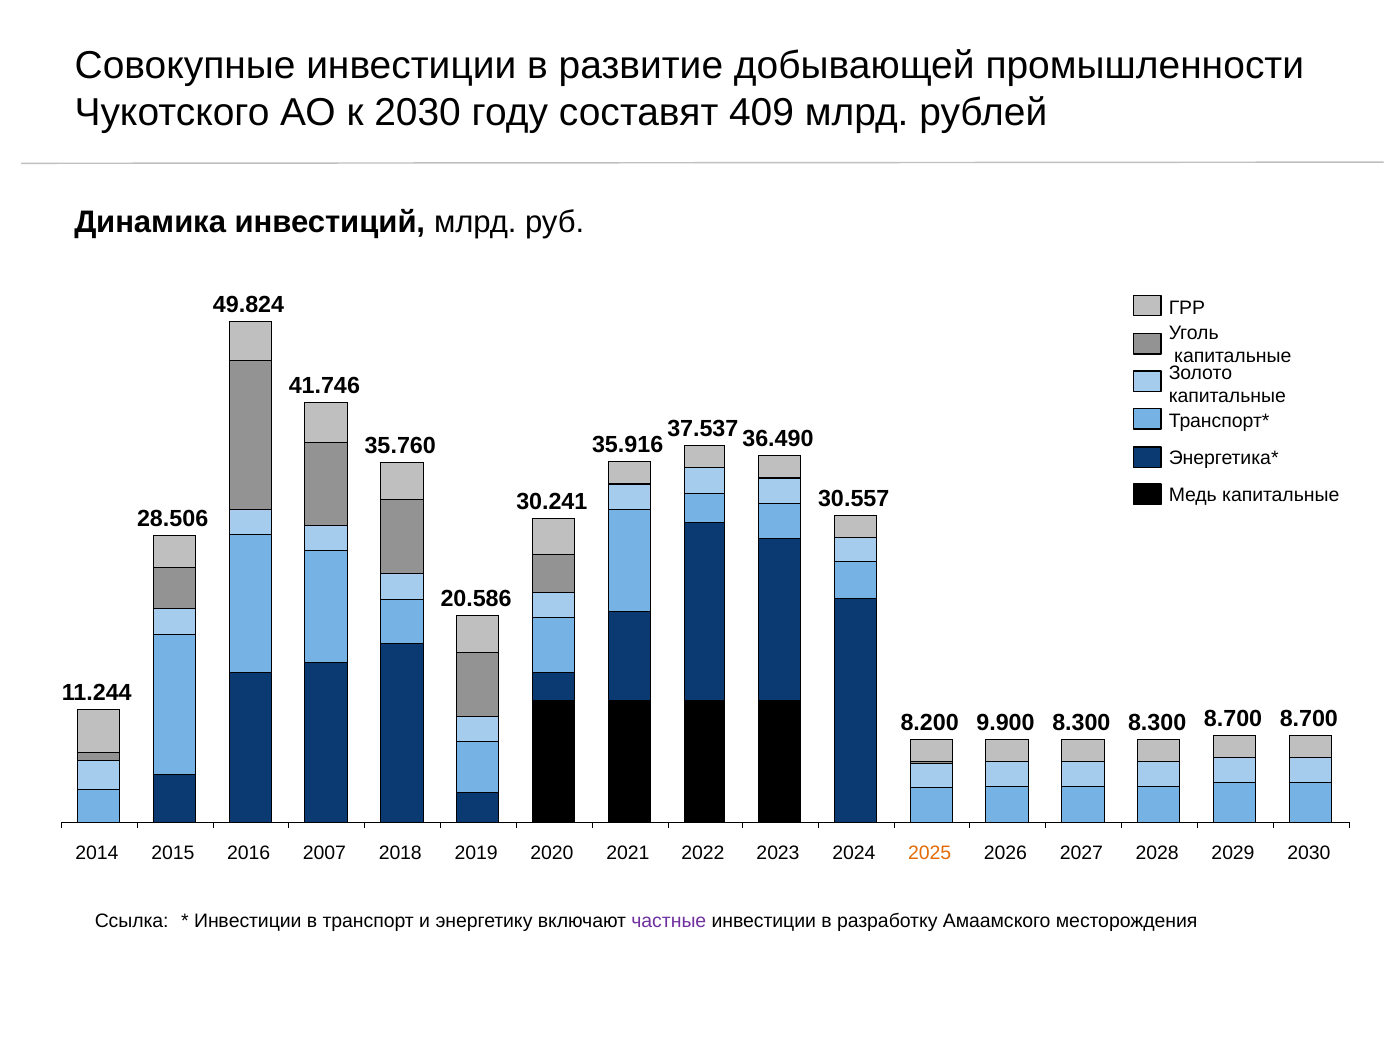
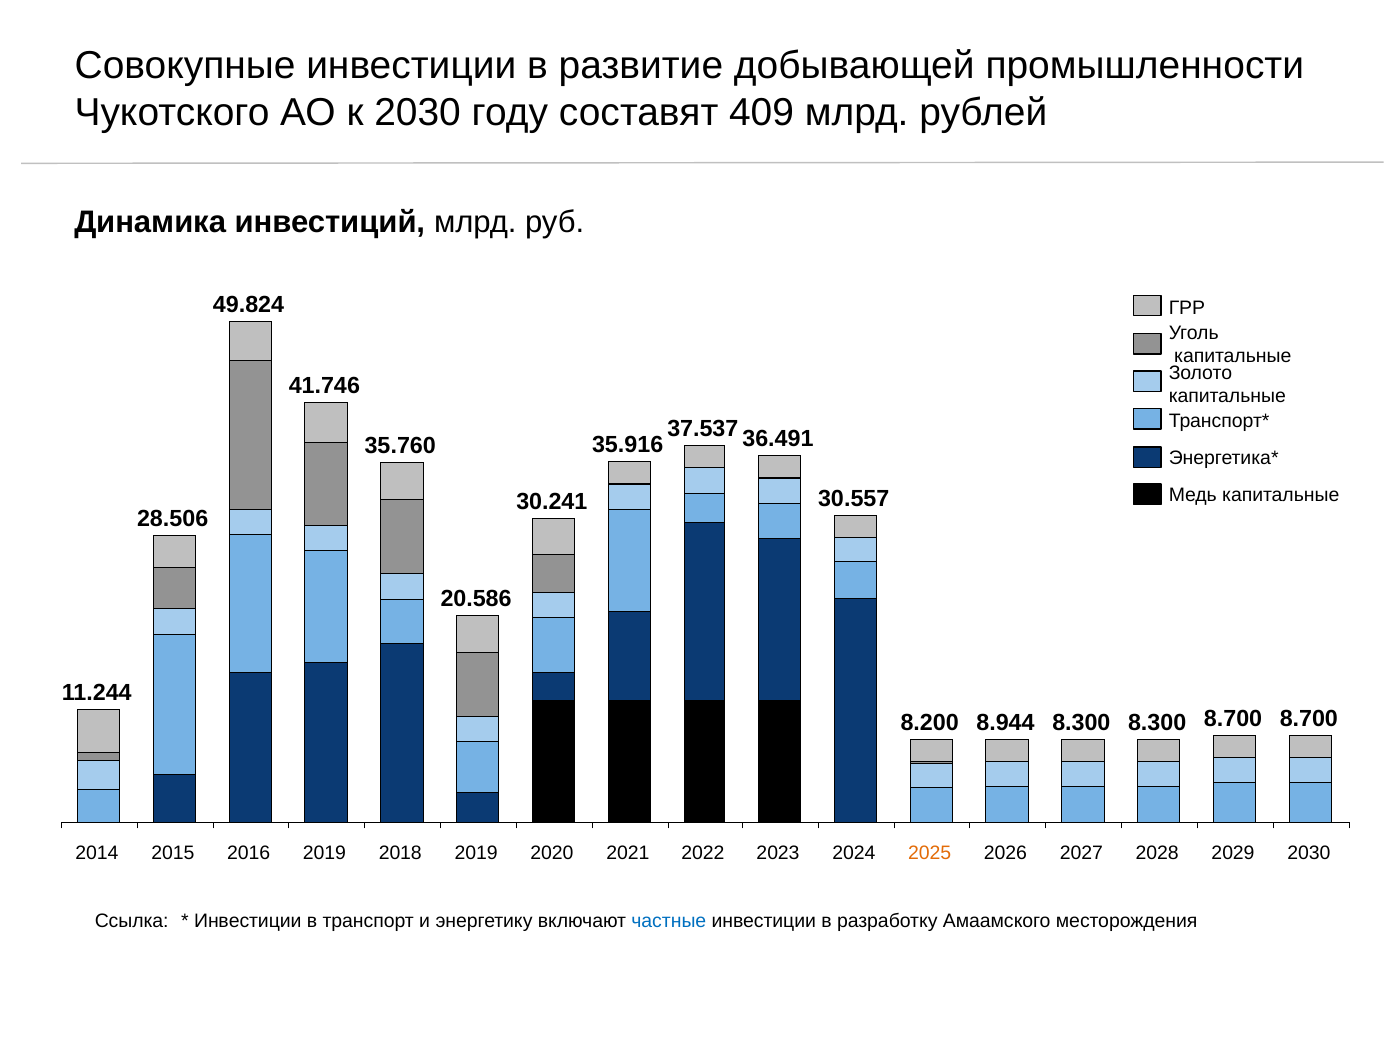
36.490: 36.490 -> 36.491
9.900: 9.900 -> 8.944
2007 at (324, 854): 2007 -> 2019
частные colour: purple -> blue
